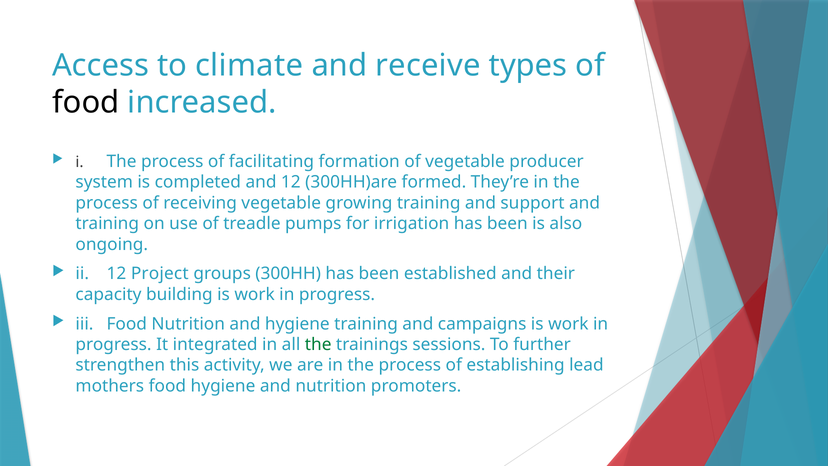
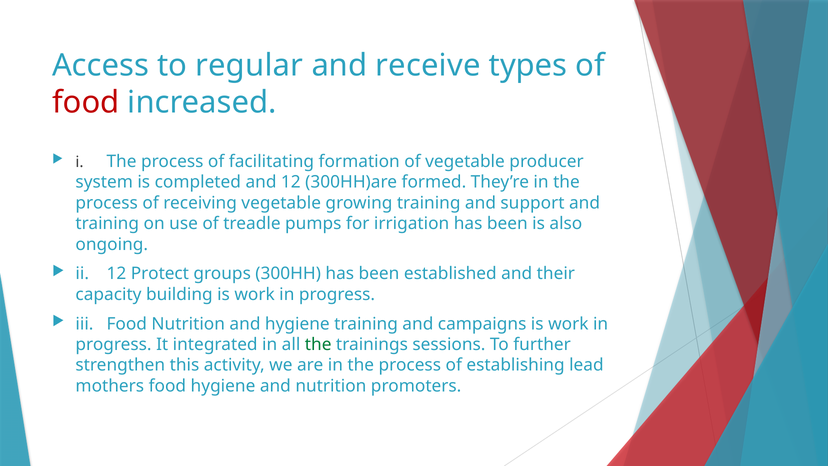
climate: climate -> regular
food at (86, 103) colour: black -> red
Project: Project -> Protect
